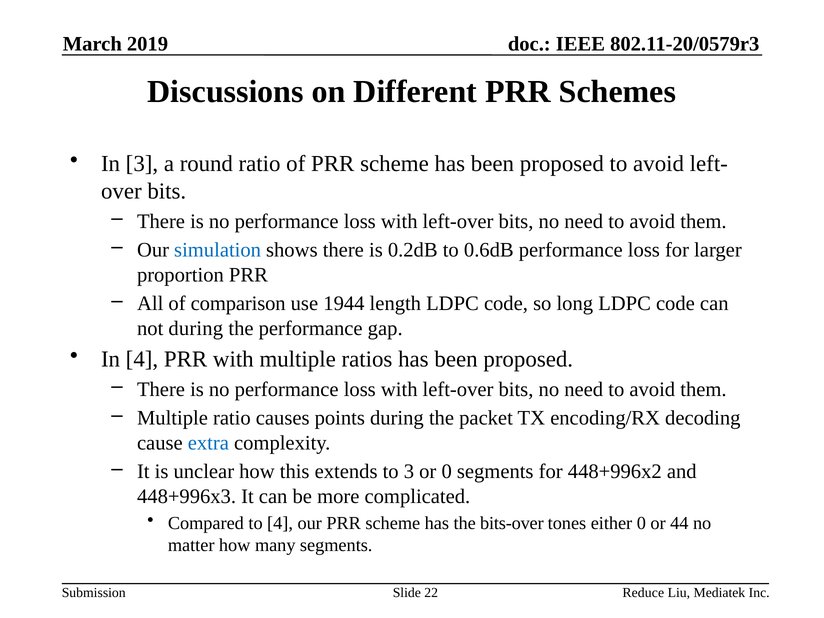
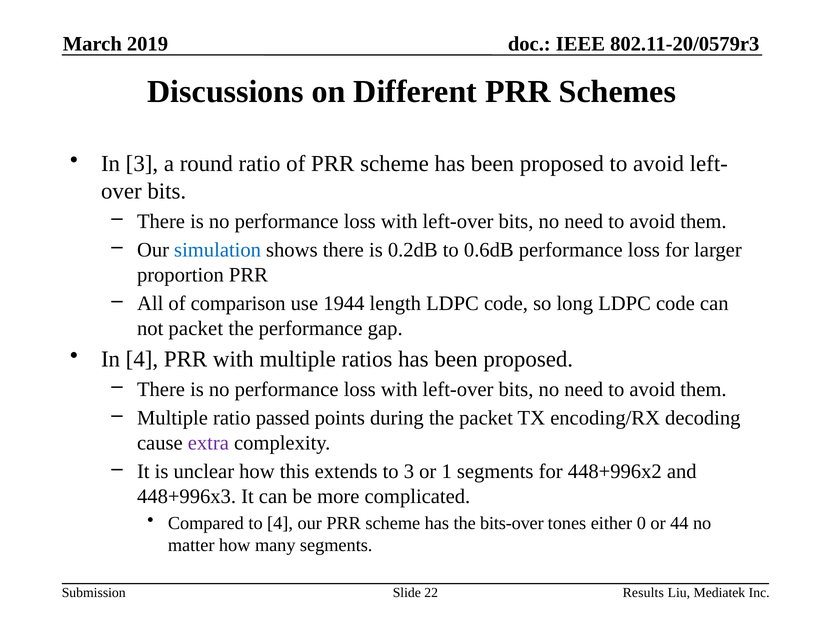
not during: during -> packet
causes: causes -> passed
extra colour: blue -> purple
or 0: 0 -> 1
Reduce: Reduce -> Results
